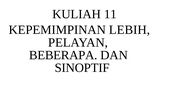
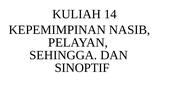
11: 11 -> 14
LEBIH: LEBIH -> NASIB
BEBERAPA: BEBERAPA -> SEHINGGA
